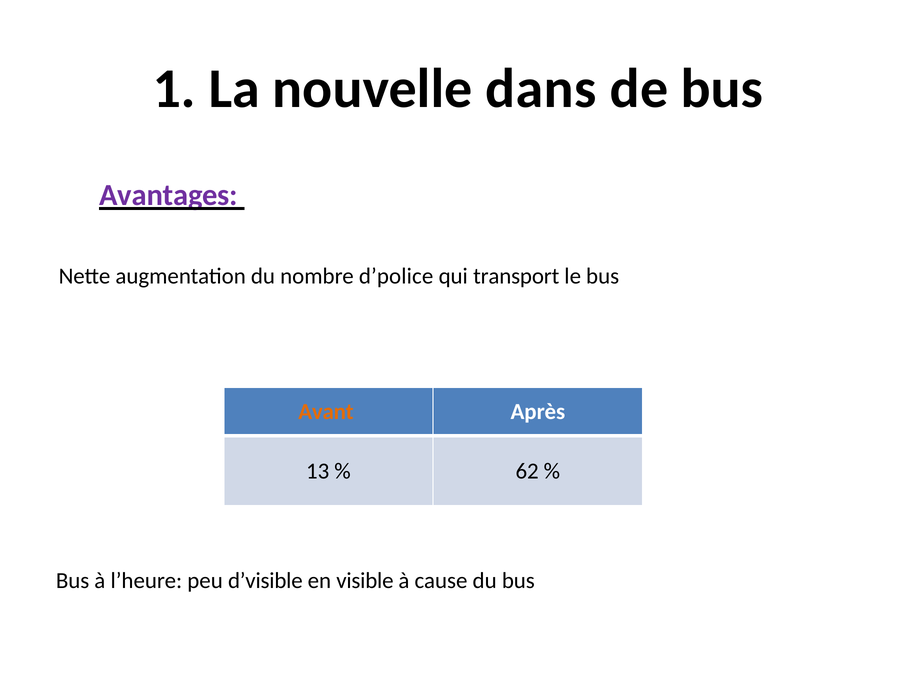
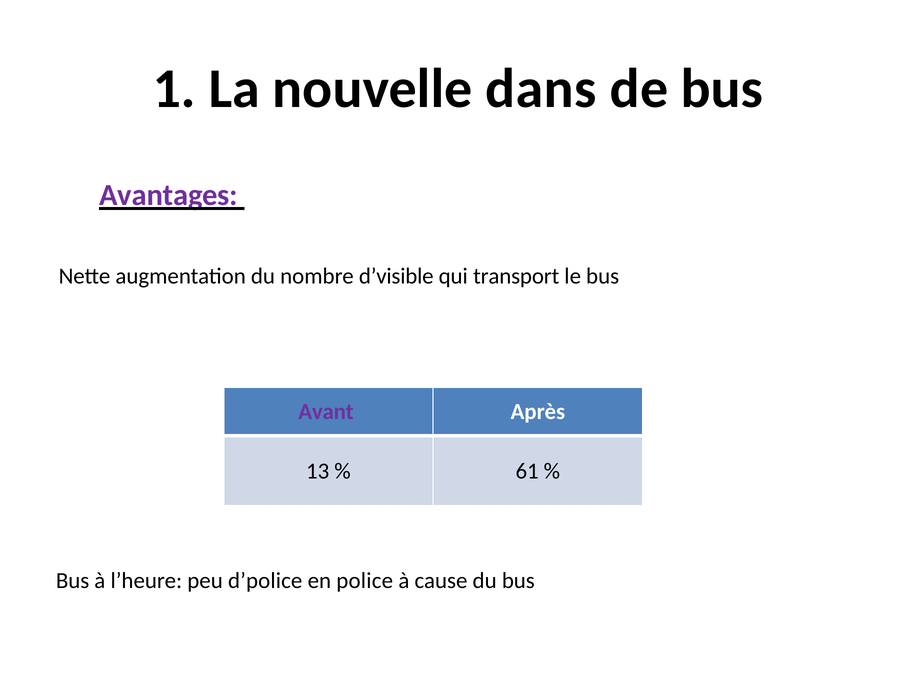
d’police: d’police -> d’visible
Avant colour: orange -> purple
62: 62 -> 61
d’visible: d’visible -> d’police
visible: visible -> police
